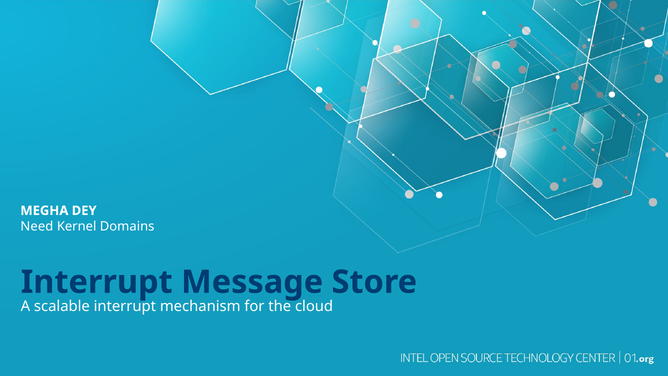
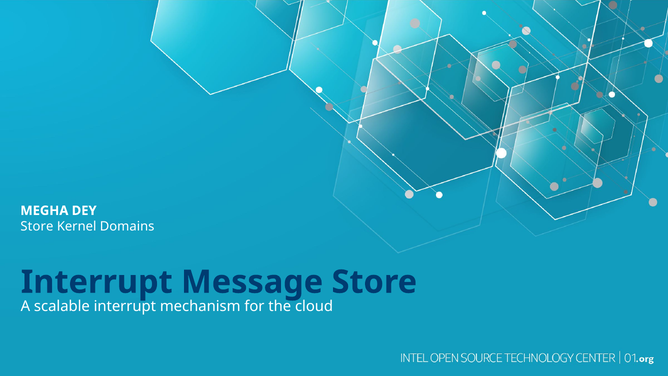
Need at (37, 226): Need -> Store
